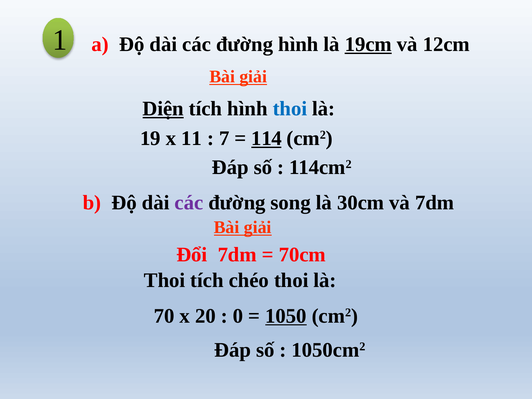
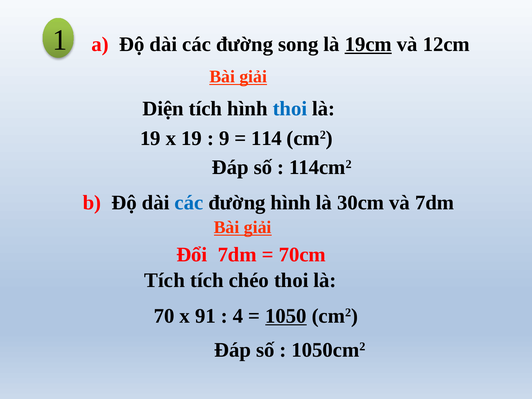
đường hình: hình -> song
Diện underline: present -> none
x 11: 11 -> 19
7: 7 -> 9
114 underline: present -> none
các at (189, 203) colour: purple -> blue
đường song: song -> hình
Thoi at (165, 280): Thoi -> Tích
20: 20 -> 91
0: 0 -> 4
